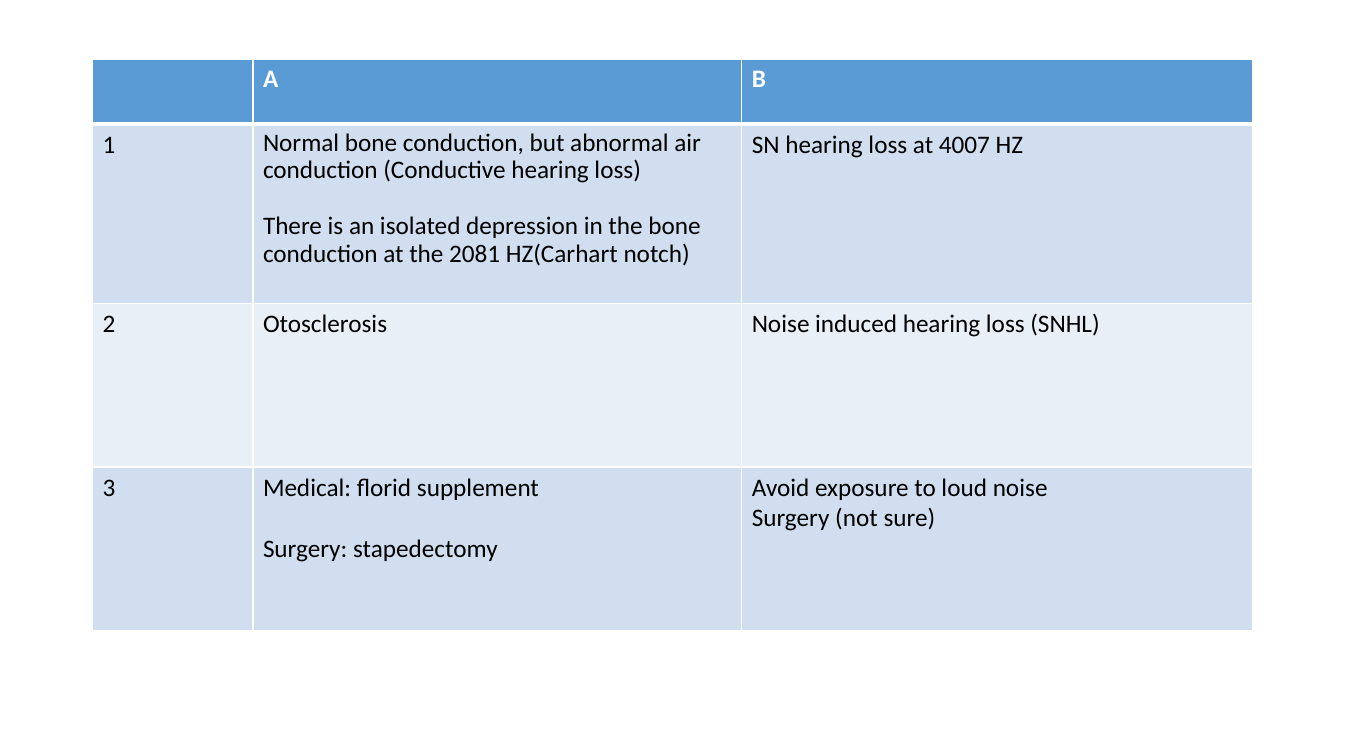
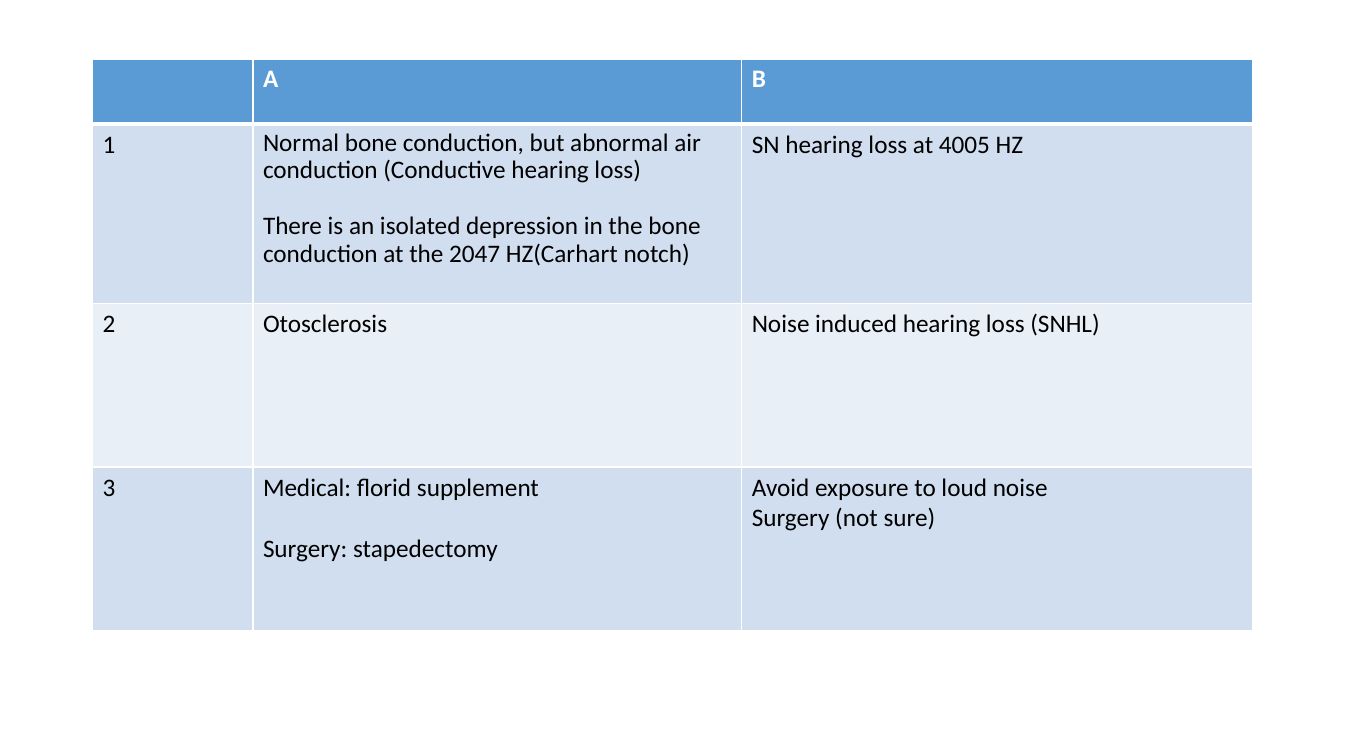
4007: 4007 -> 4005
2081: 2081 -> 2047
